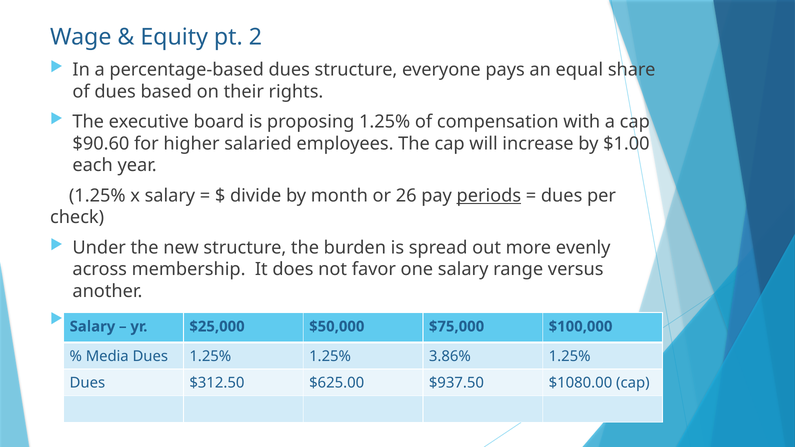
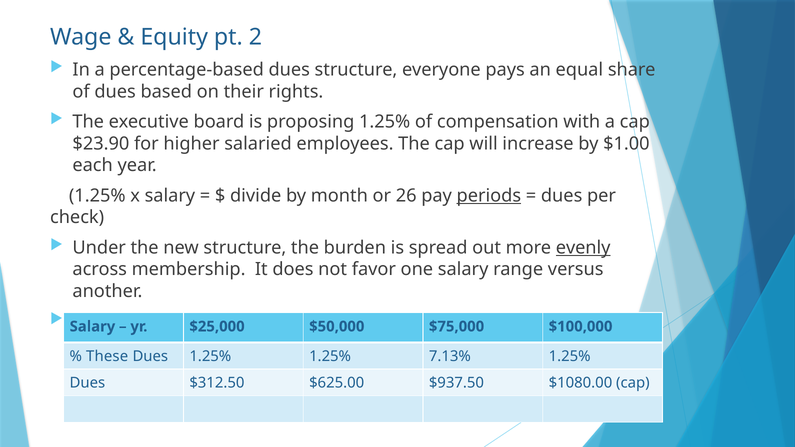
$90.60: $90.60 -> $23.90
evenly underline: none -> present
Media: Media -> These
3.86%: 3.86% -> 7.13%
